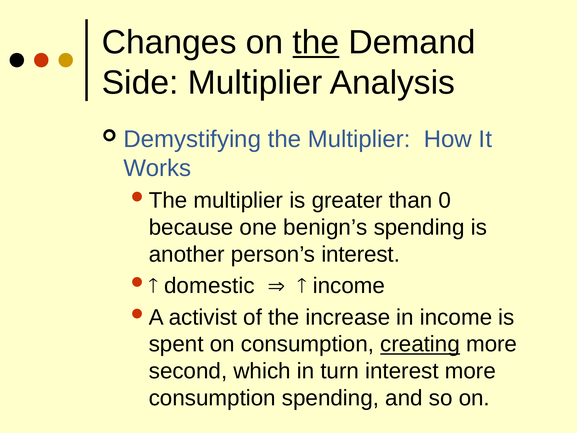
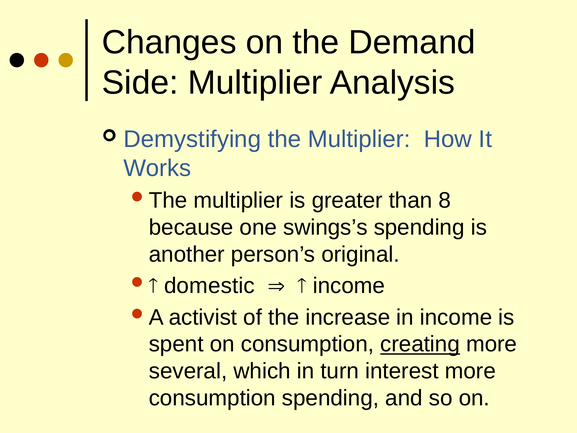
the at (316, 42) underline: present -> none
0: 0 -> 8
benign’s: benign’s -> swings’s
person’s interest: interest -> original
second: second -> several
